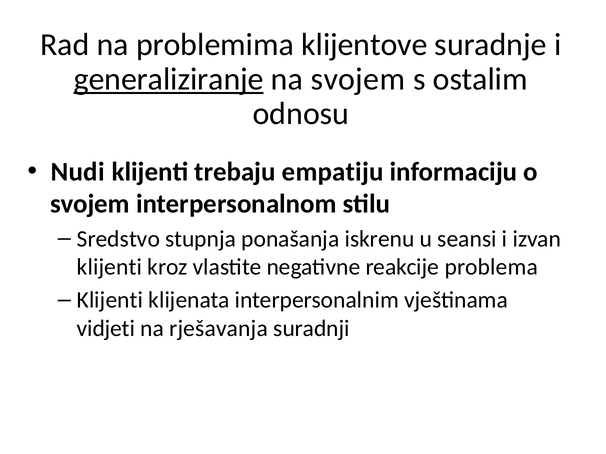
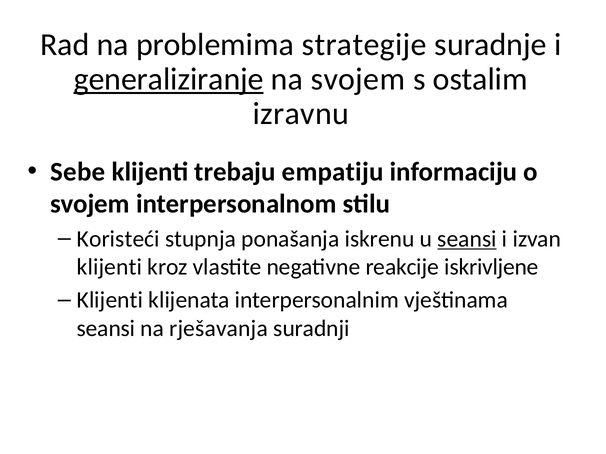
klijentove: klijentove -> strategije
odnosu: odnosu -> izravnu
Nudi: Nudi -> Sebe
Sredstvo: Sredstvo -> Koristeći
seansi at (467, 239) underline: none -> present
problema: problema -> iskrivljene
vidjeti at (106, 329): vidjeti -> seansi
